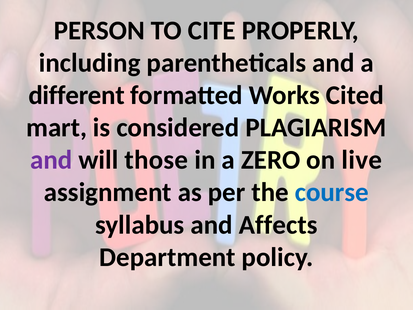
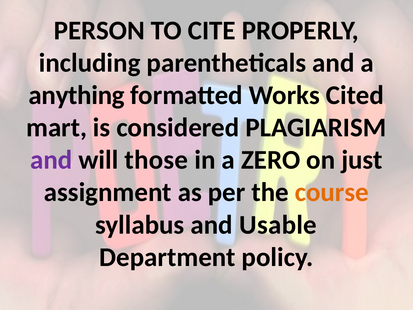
different: different -> anything
live: live -> just
course colour: blue -> orange
Affects: Affects -> Usable
